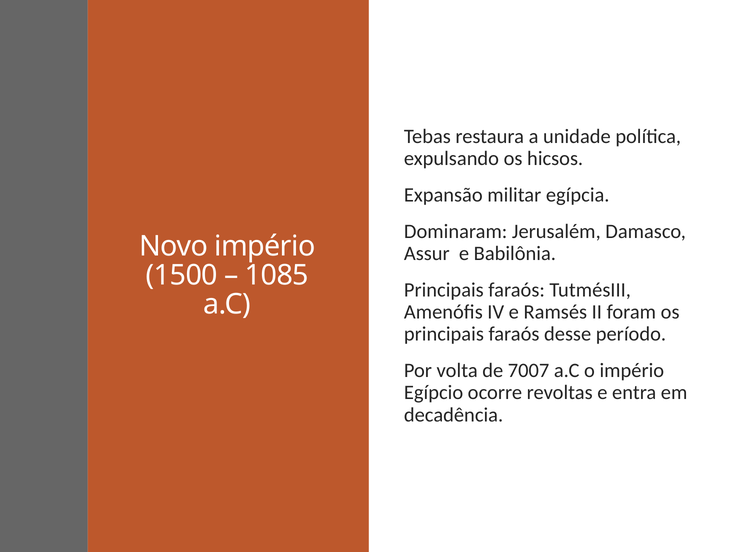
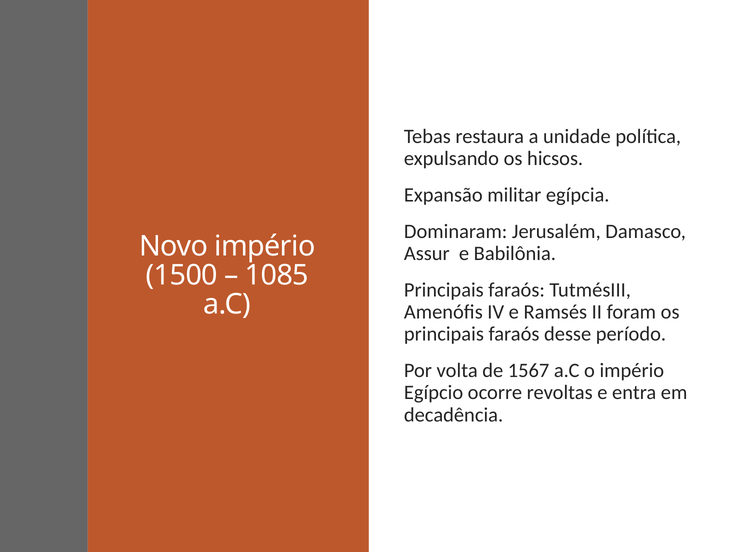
7007: 7007 -> 1567
